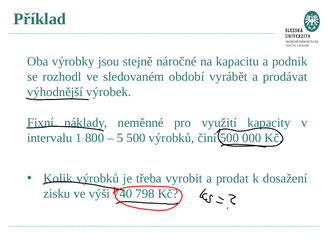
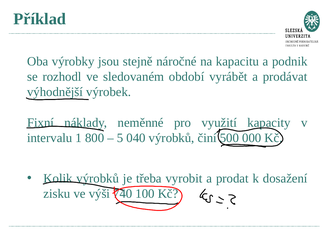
5 500: 500 -> 040
798: 798 -> 100
